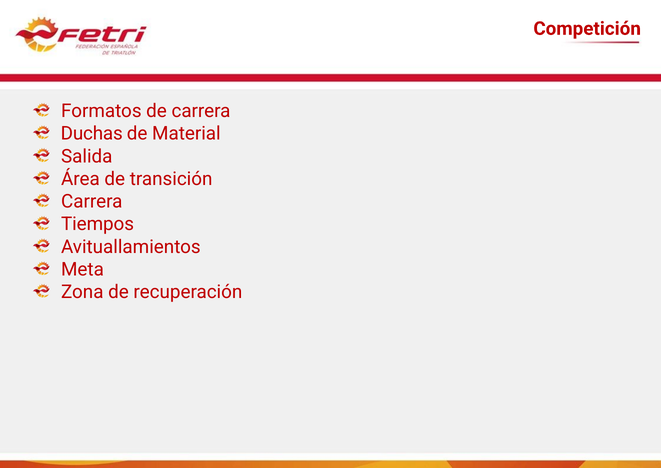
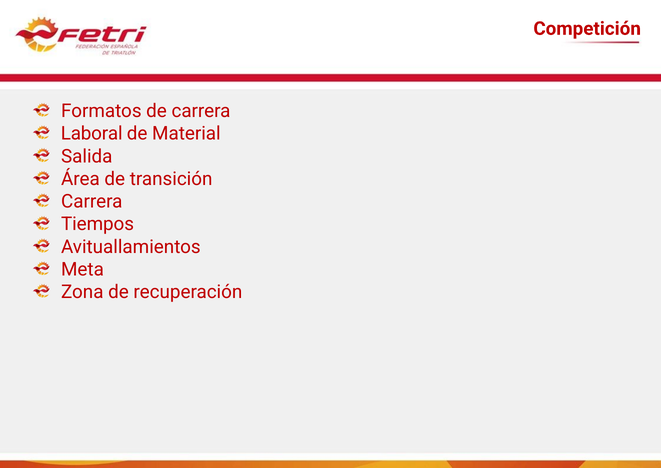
Duchas: Duchas -> Laboral
